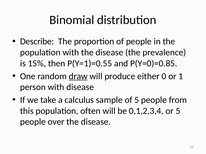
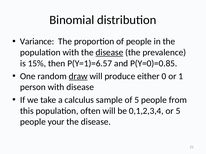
Describe: Describe -> Variance
disease at (109, 53) underline: none -> present
P(Y=1)=0.55: P(Y=1)=0.55 -> P(Y=1)=6.57
over: over -> your
